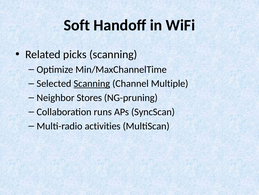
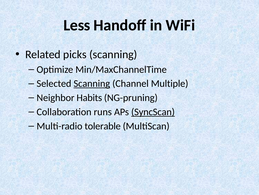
Soft: Soft -> Less
Stores: Stores -> Habits
SyncScan underline: none -> present
activities: activities -> tolerable
